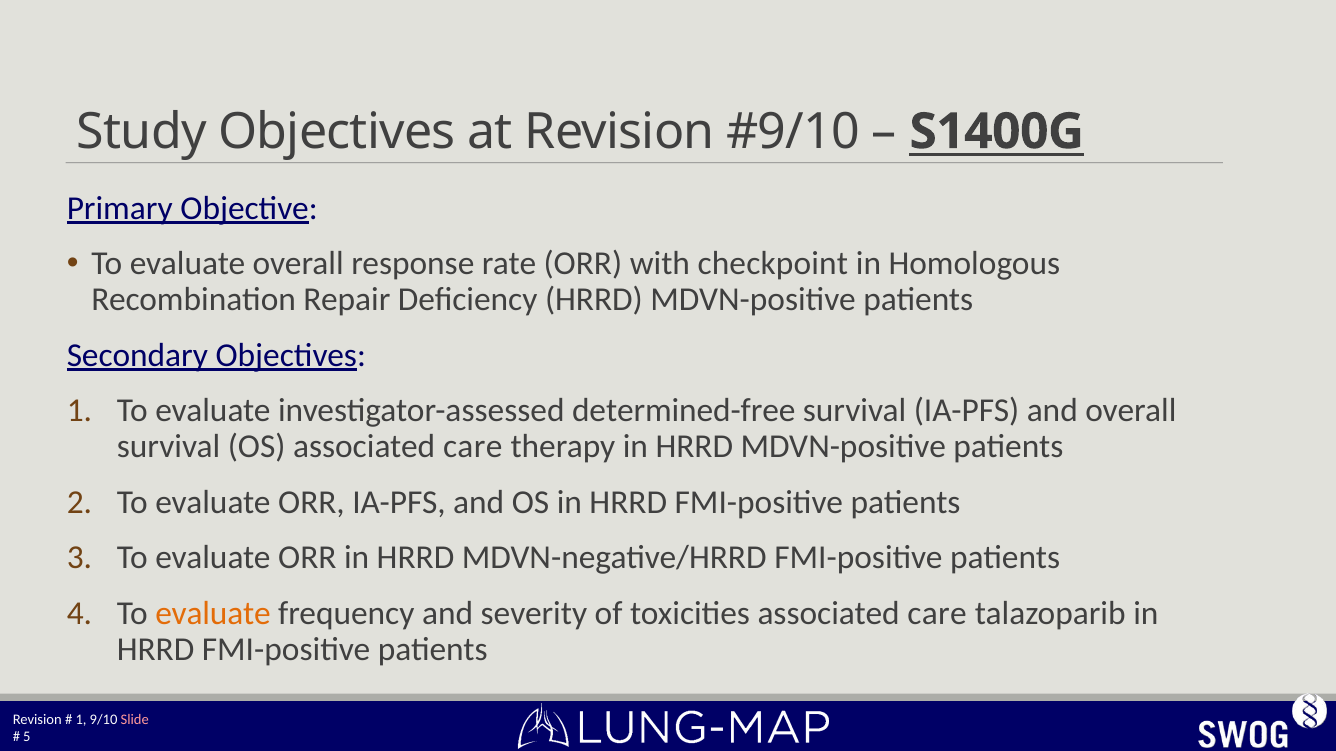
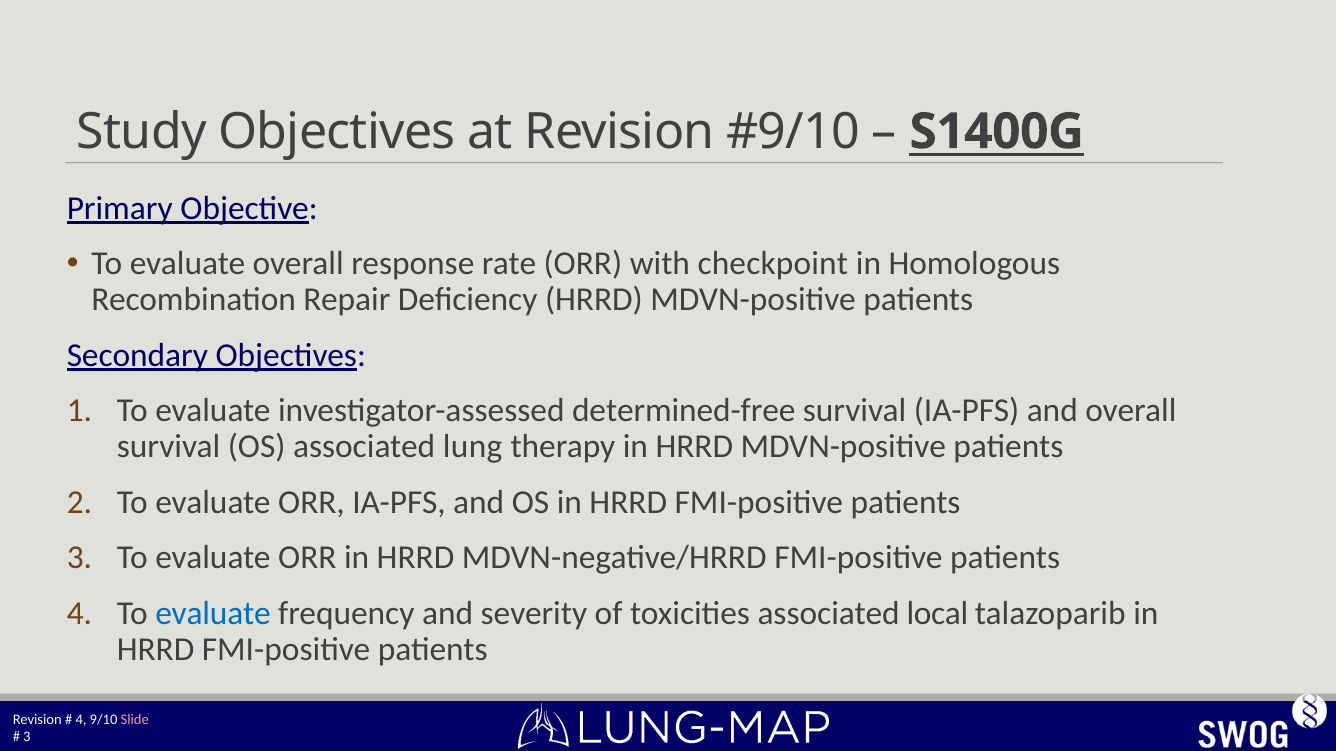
OS associated care: care -> lung
evaluate at (213, 614) colour: orange -> blue
toxicities associated care: care -> local
1 at (81, 720): 1 -> 4
5 at (27, 738): 5 -> 3
